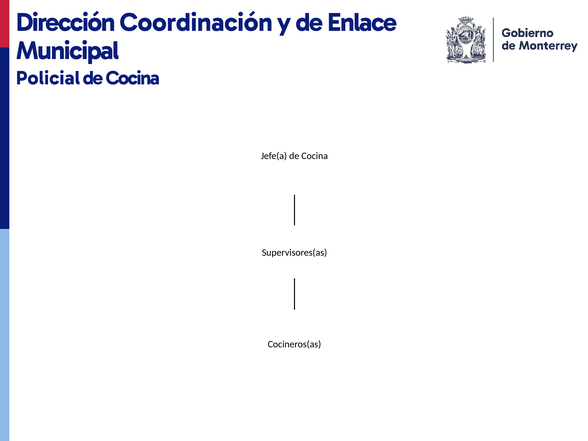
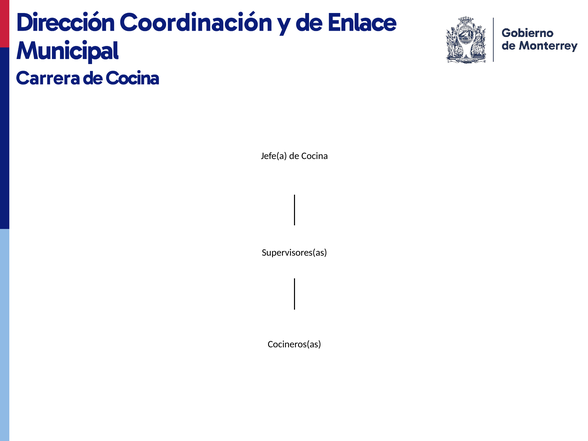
Policial: Policial -> Carrera
